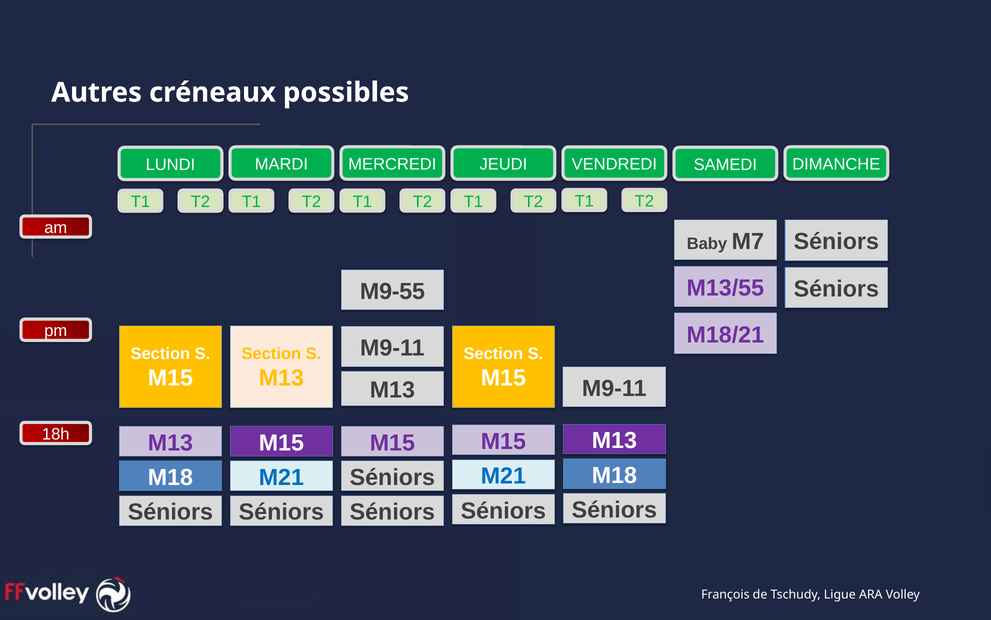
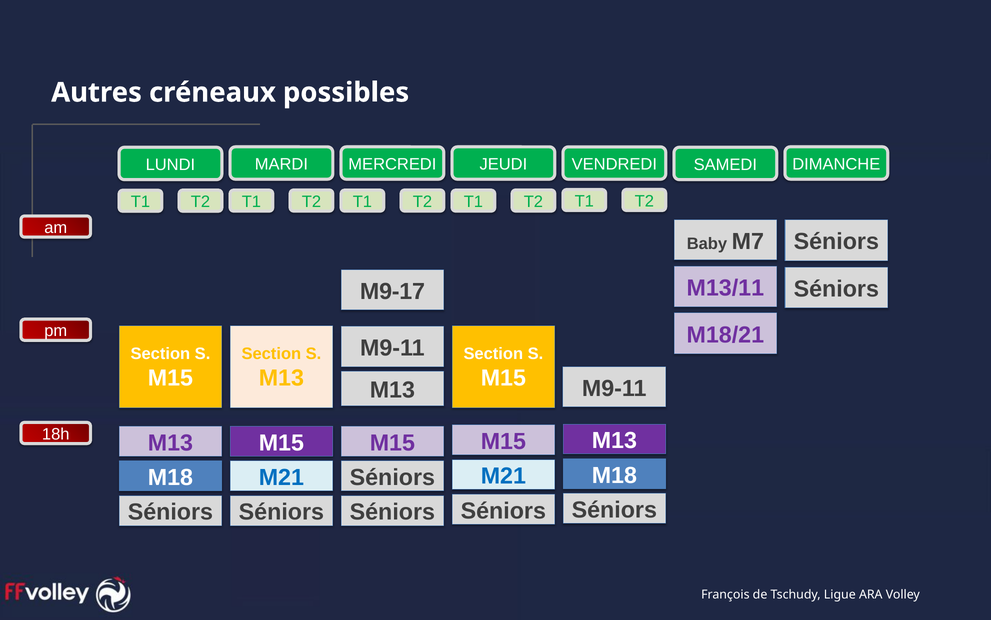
M13/55: M13/55 -> M13/11
M9-55: M9-55 -> M9-17
